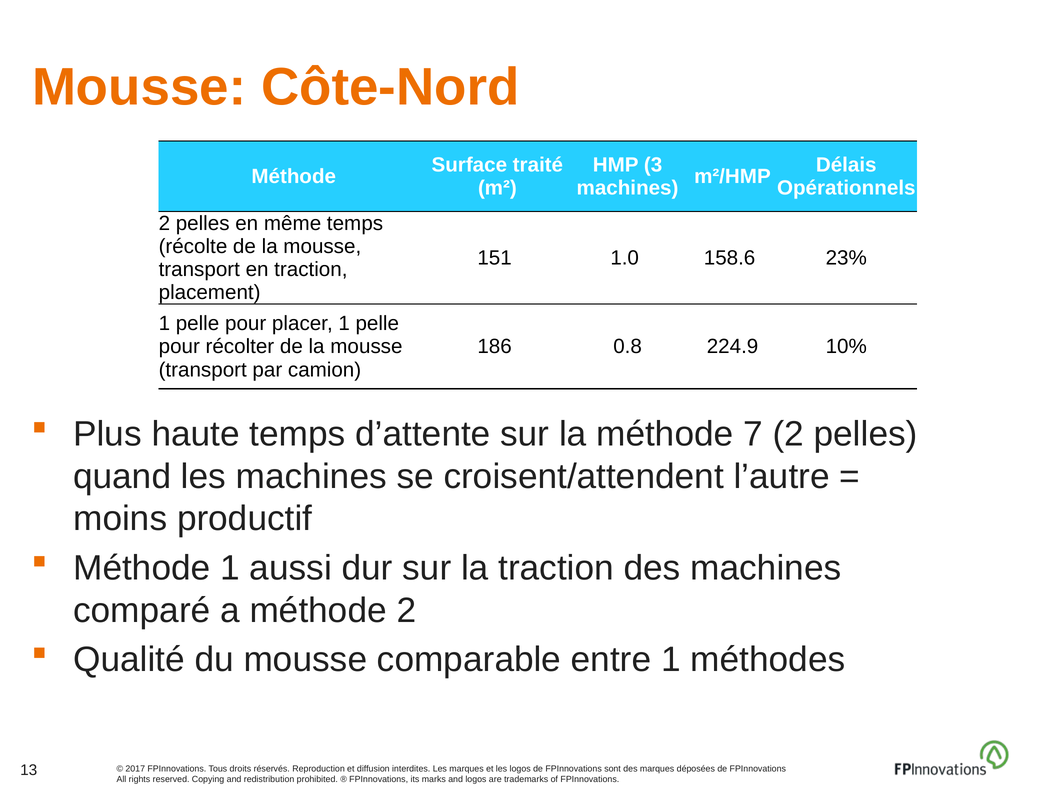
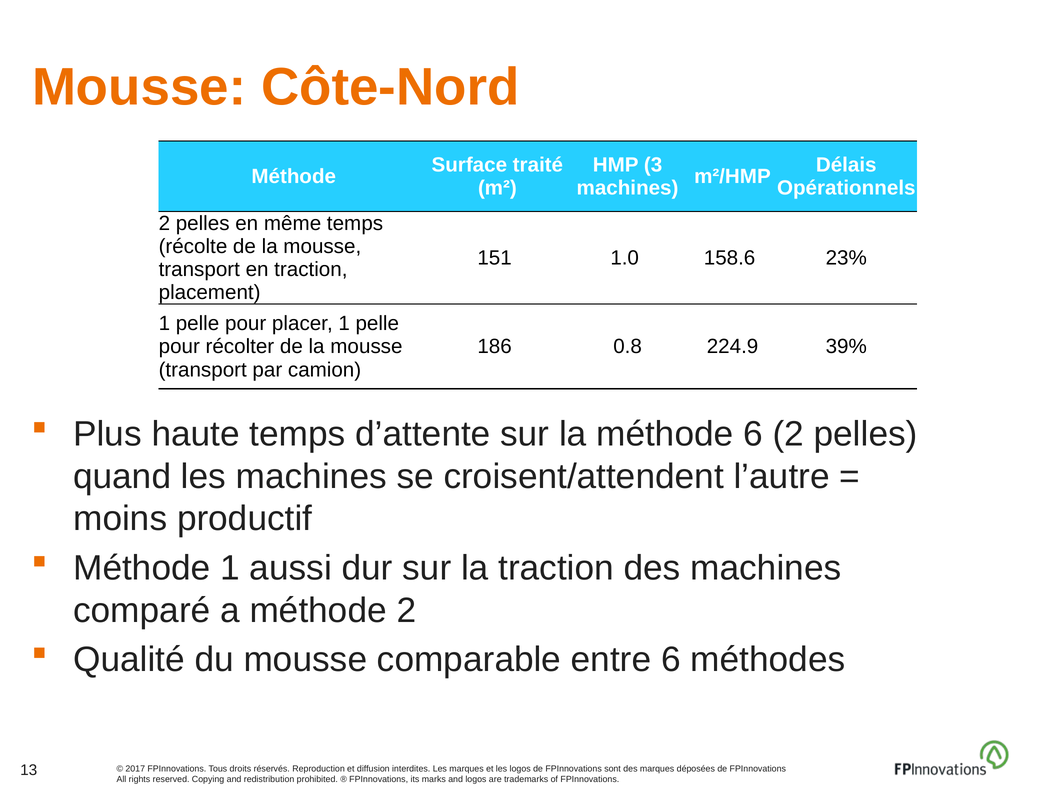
10%: 10% -> 39%
méthode 7: 7 -> 6
entre 1: 1 -> 6
